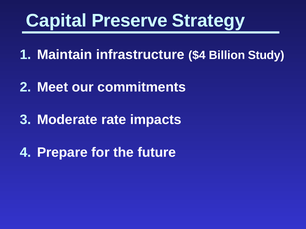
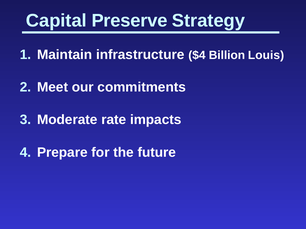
Study: Study -> Louis
